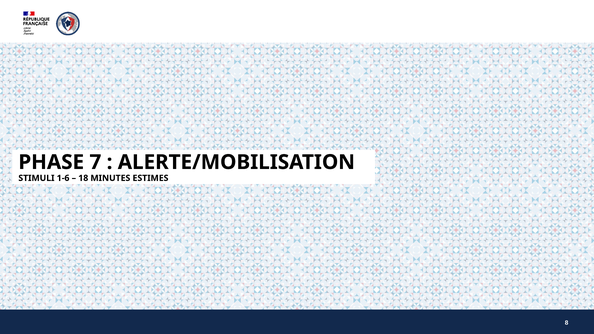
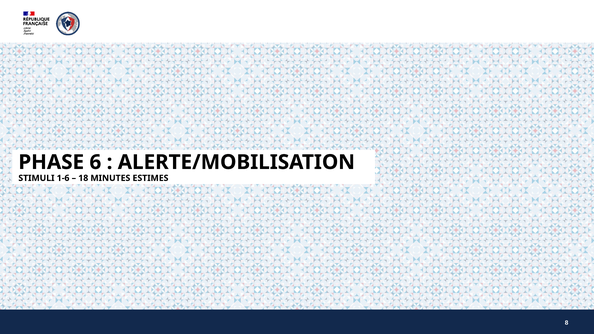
7: 7 -> 6
